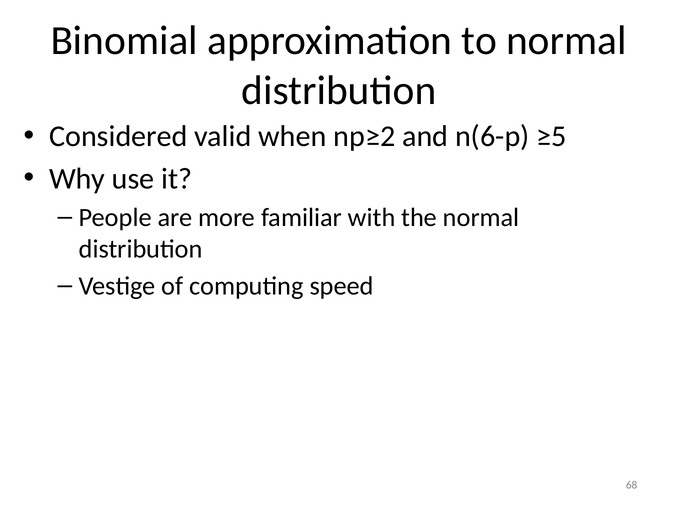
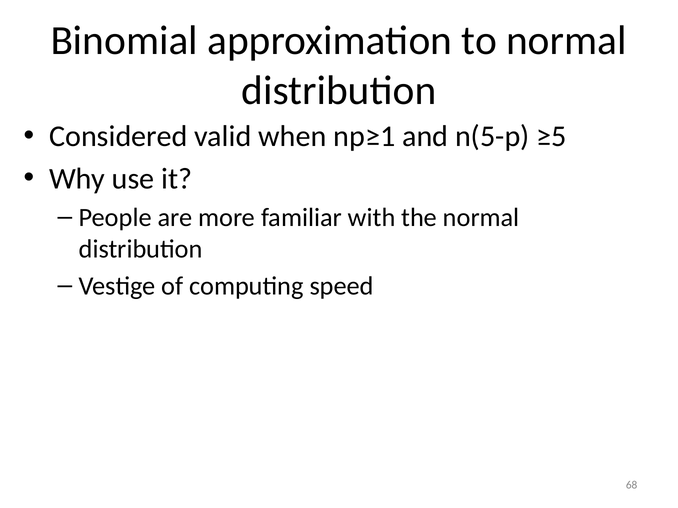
np≥2: np≥2 -> np≥1
n(6-p: n(6-p -> n(5-p
